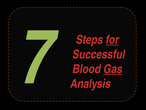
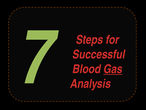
for underline: present -> none
